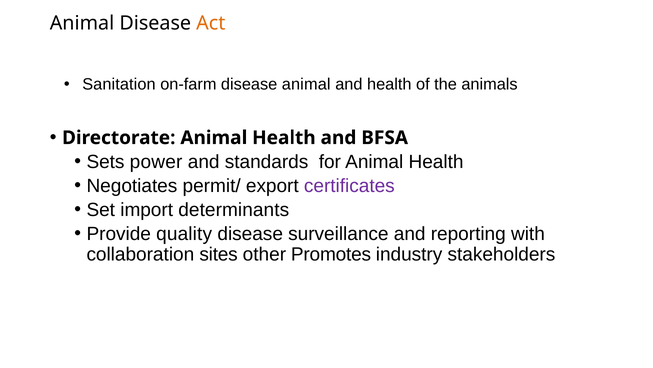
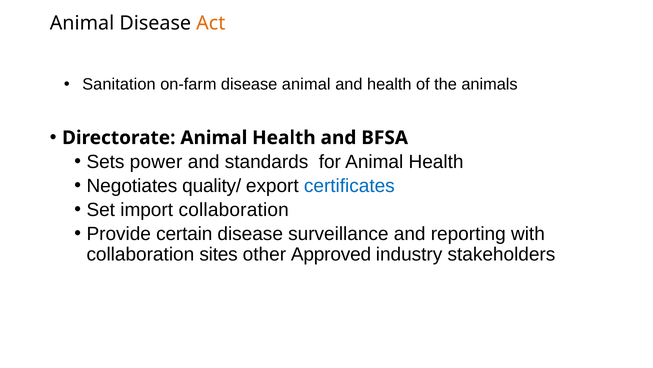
permit/: permit/ -> quality/
certificates colour: purple -> blue
import determinants: determinants -> collaboration
quality: quality -> certain
Promotes: Promotes -> Approved
